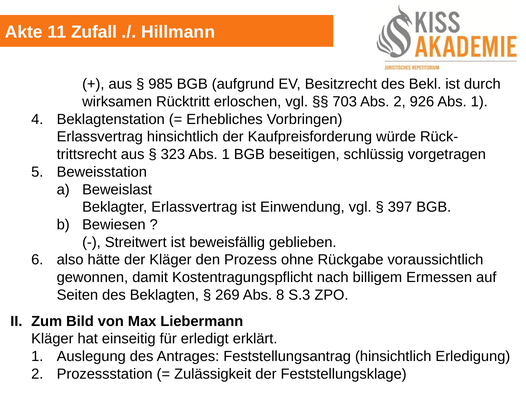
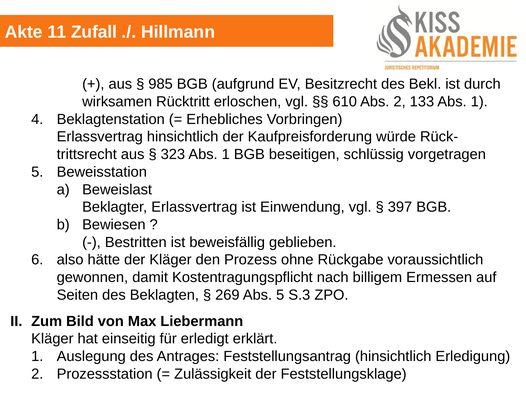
703: 703 -> 610
926: 926 -> 133
Streitwert: Streitwert -> Bestritten
Abs 8: 8 -> 5
